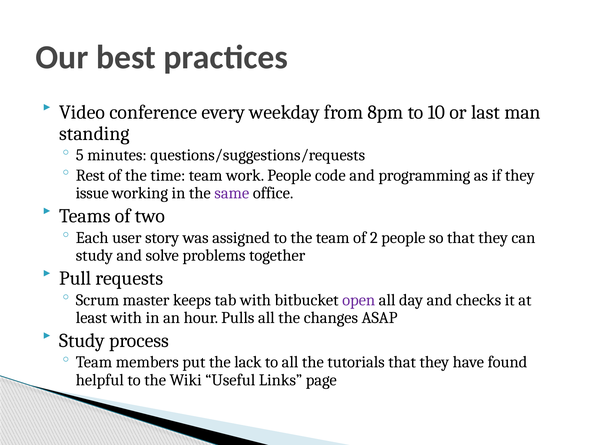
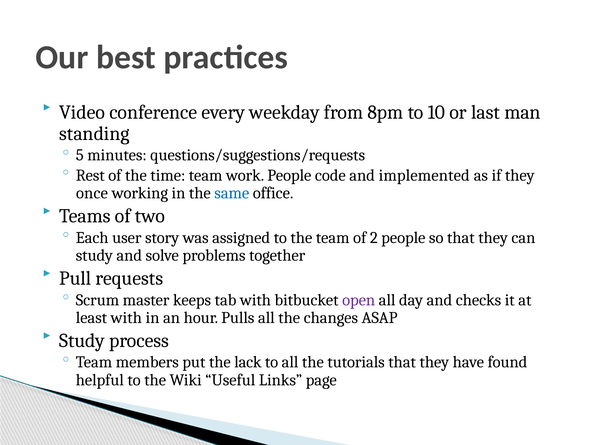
programming: programming -> implemented
issue: issue -> once
same colour: purple -> blue
